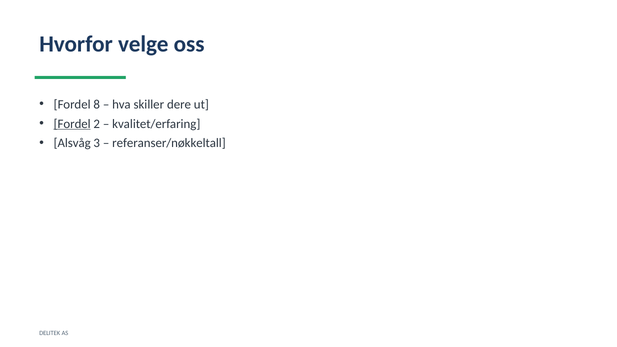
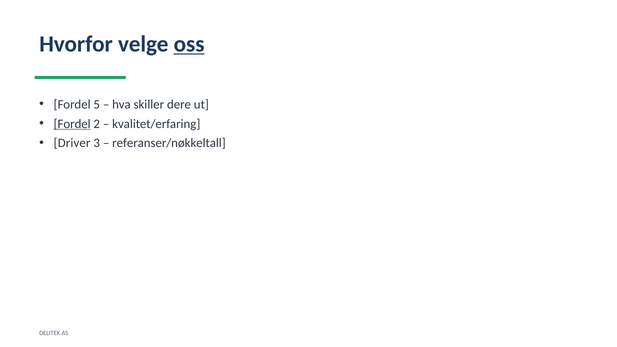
oss underline: none -> present
8: 8 -> 5
Alsvåg: Alsvåg -> Driver
